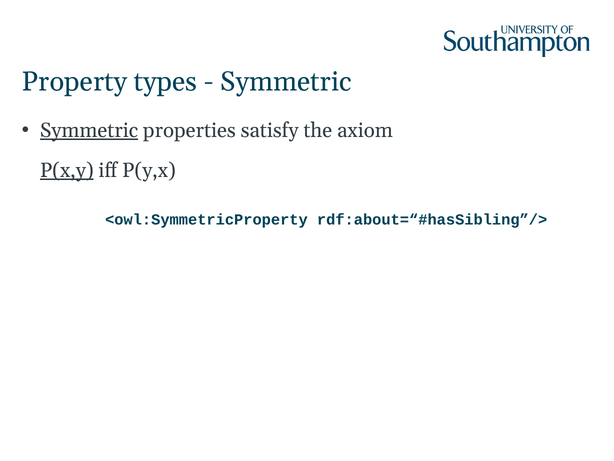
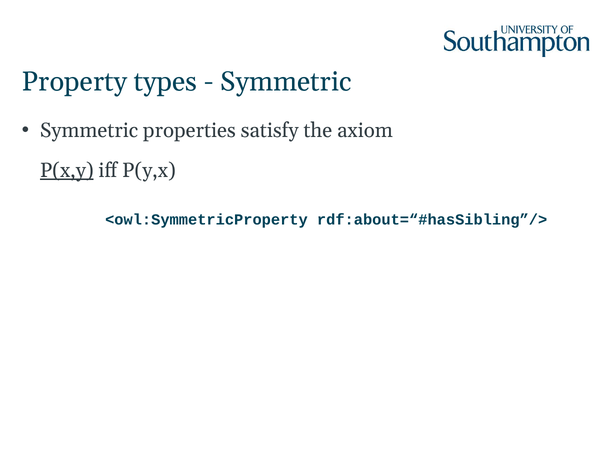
Symmetric at (89, 130) underline: present -> none
